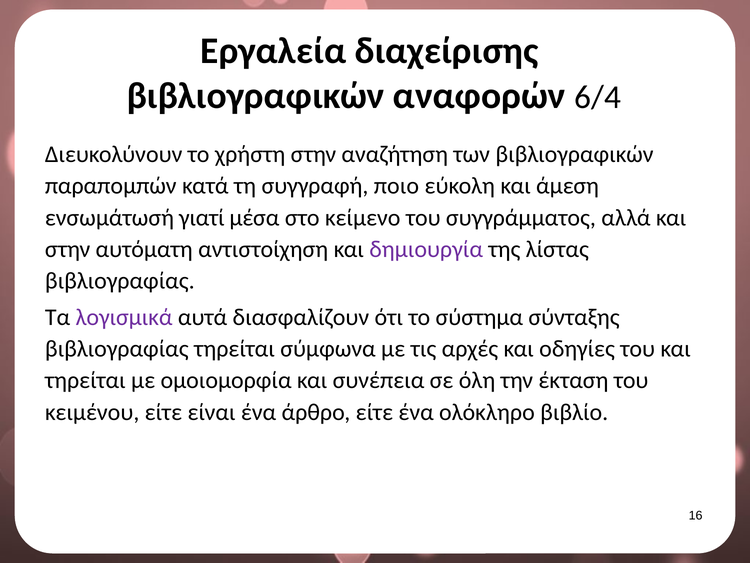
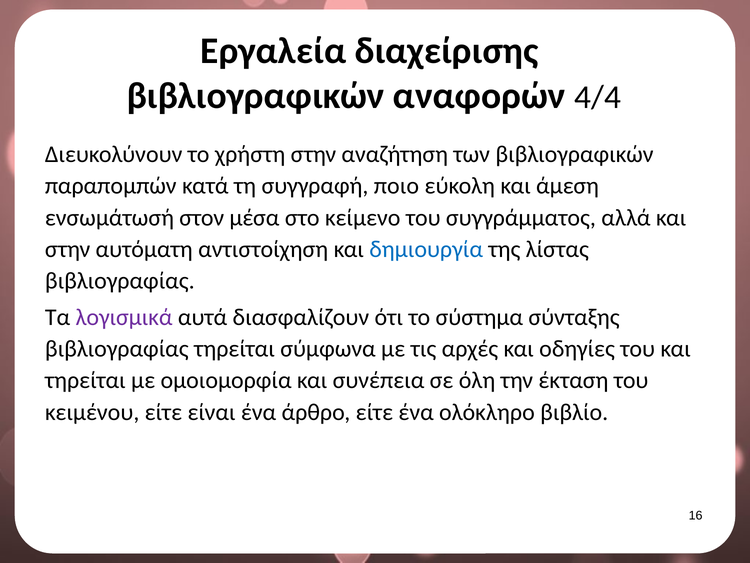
6/4: 6/4 -> 4/4
γιατί: γιατί -> στον
δημιουργία colour: purple -> blue
